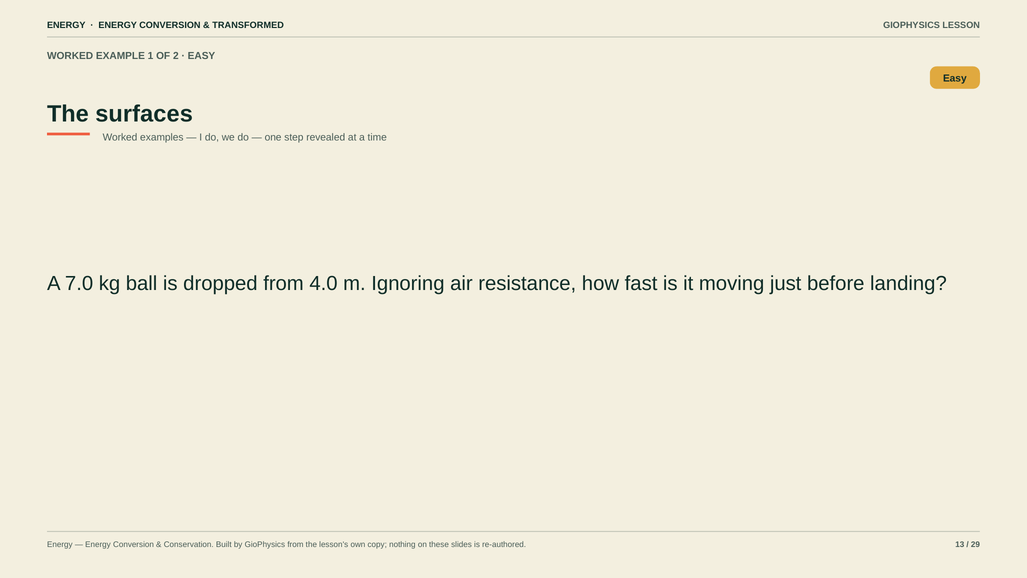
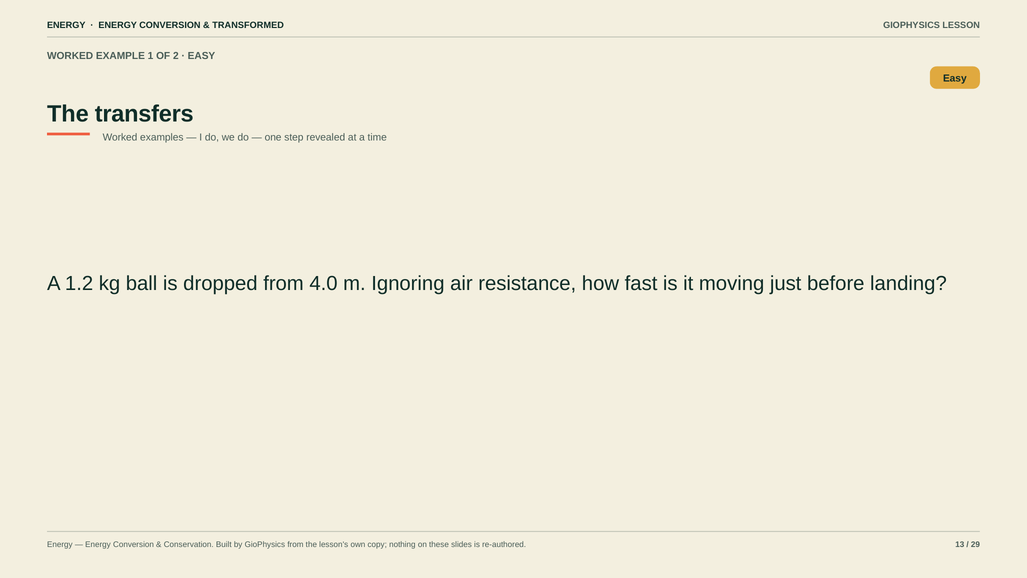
surfaces: surfaces -> transfers
7.0: 7.0 -> 1.2
